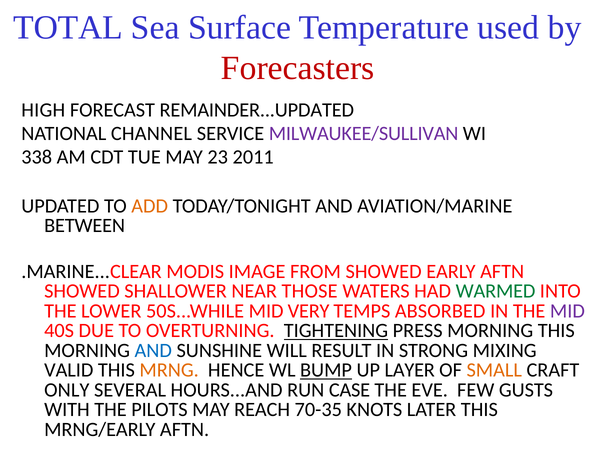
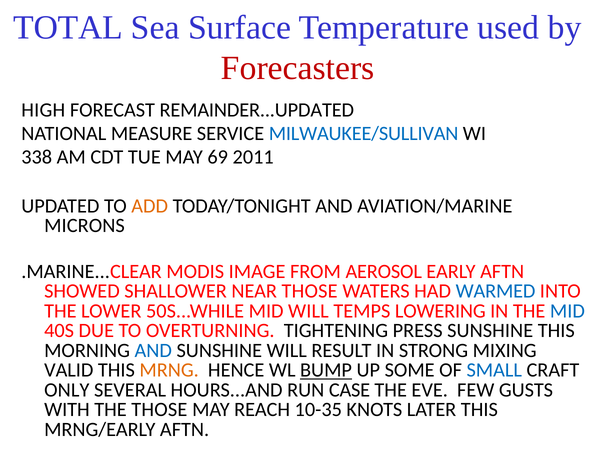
CHANNEL: CHANNEL -> MEASURE
MILWAUKEE/SULLIVAN colour: purple -> blue
23: 23 -> 69
BETWEEN: BETWEEN -> MICRONS
FROM SHOWED: SHOWED -> AEROSOL
WARMED colour: green -> blue
MID VERY: VERY -> WILL
ABSORBED: ABSORBED -> LOWERING
MID at (567, 311) colour: purple -> blue
TIGHTENING underline: present -> none
PRESS MORNING: MORNING -> SUNSHINE
LAYER: LAYER -> SOME
SMALL colour: orange -> blue
THE PILOTS: PILOTS -> THOSE
70-35: 70-35 -> 10-35
